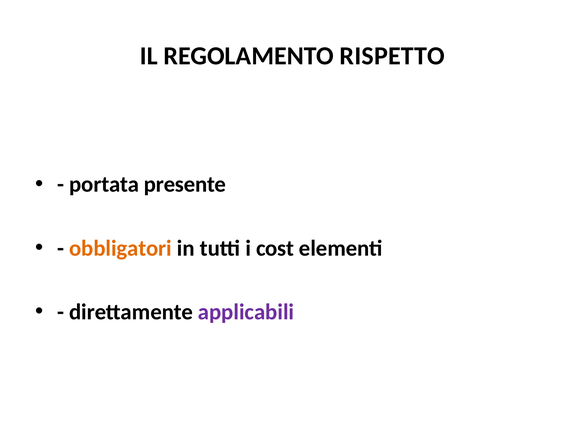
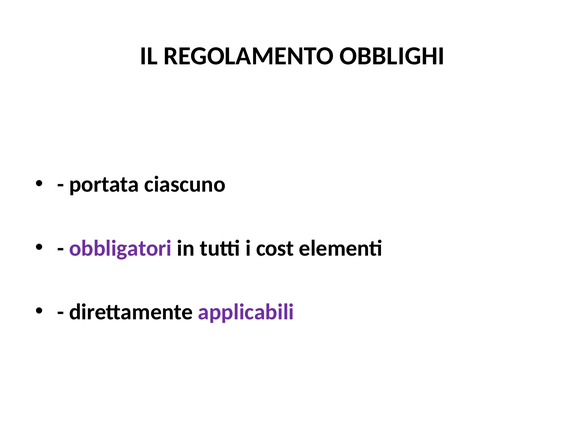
RISPETTO: RISPETTO -> OBBLIGHI
presente: presente -> ciascuno
obbligatori colour: orange -> purple
